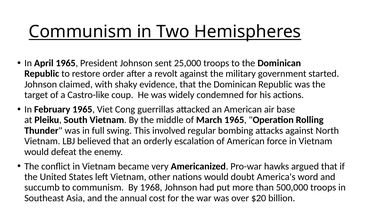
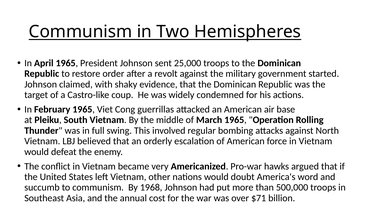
$20: $20 -> $71
